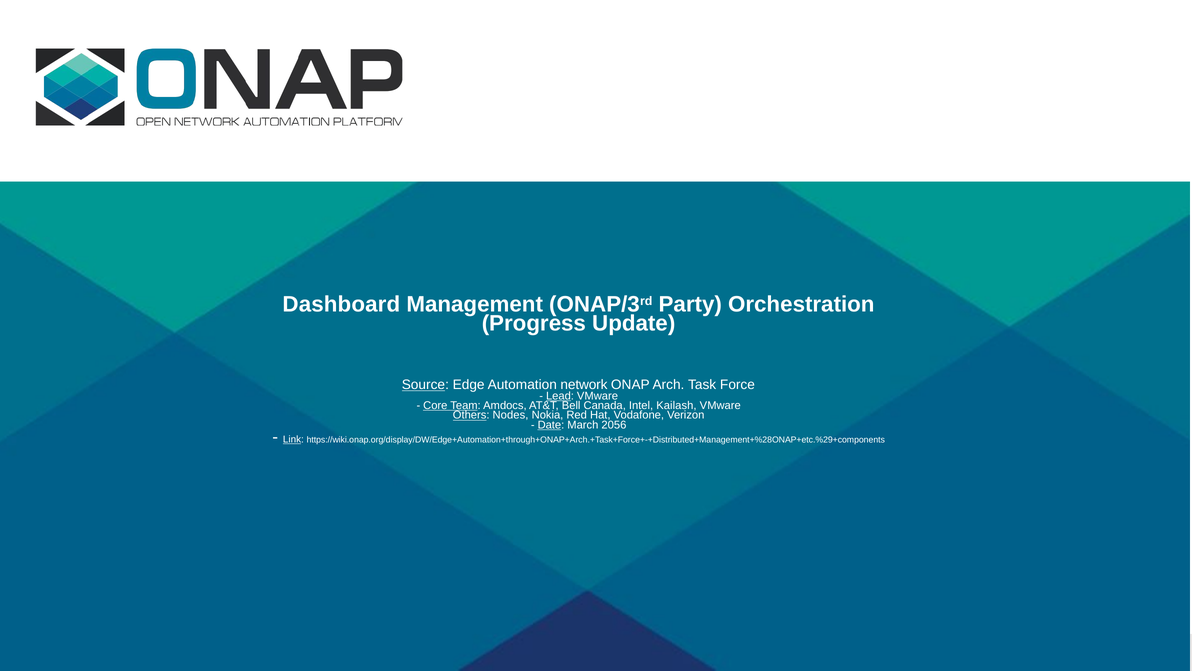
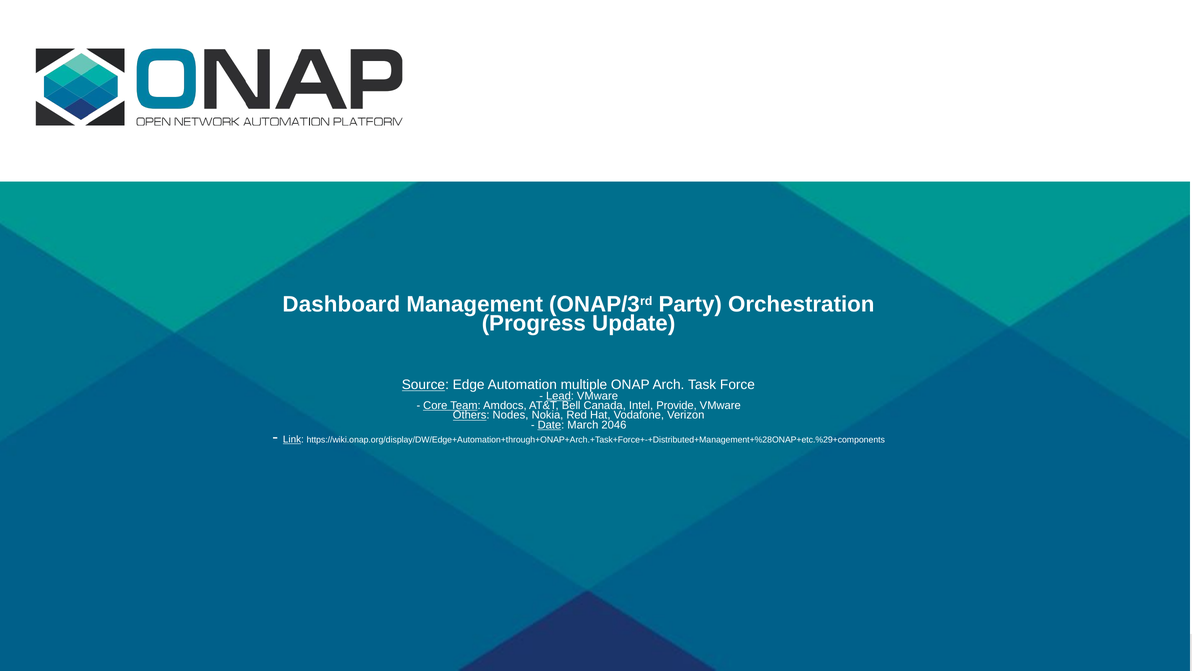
network: network -> multiple
Kailash: Kailash -> Provide
2056: 2056 -> 2046
